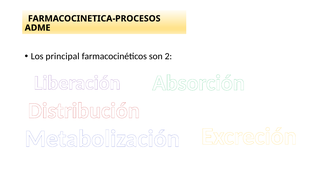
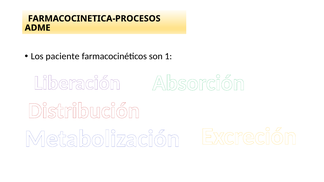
principal: principal -> paciente
2: 2 -> 1
